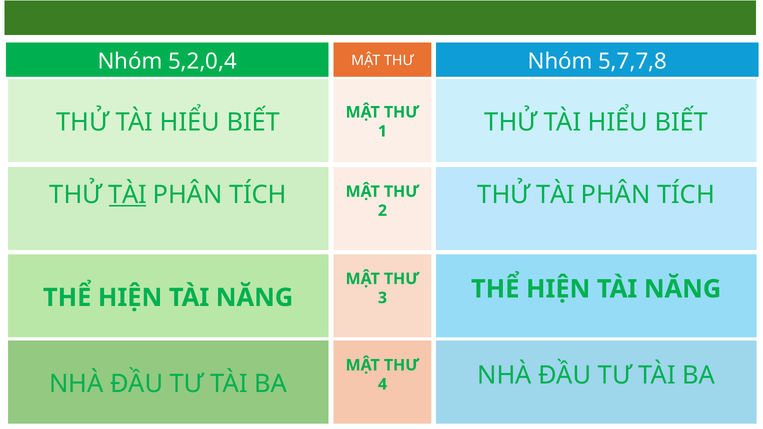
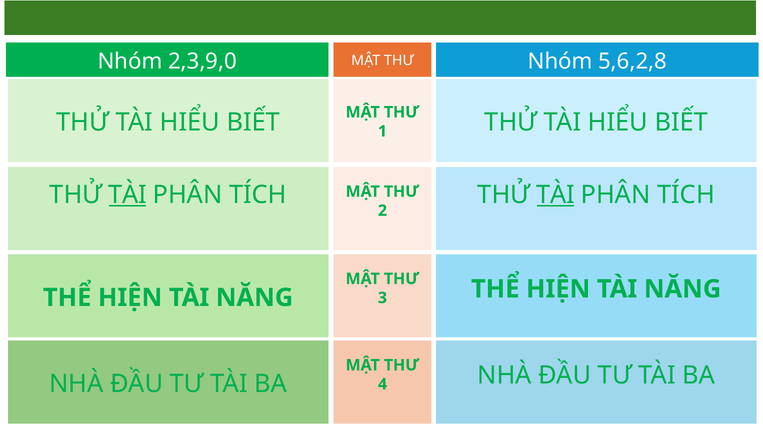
5,2,0,4: 5,2,0,4 -> 2,3,9,0
5,7,7,8: 5,7,7,8 -> 5,6,2,8
TÀI at (556, 195) underline: none -> present
